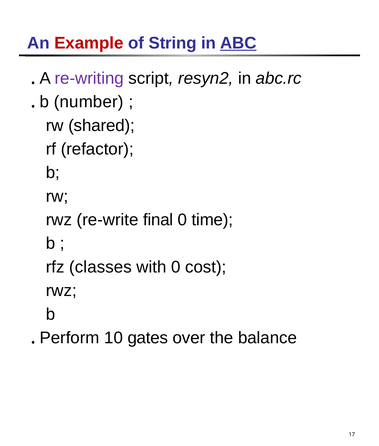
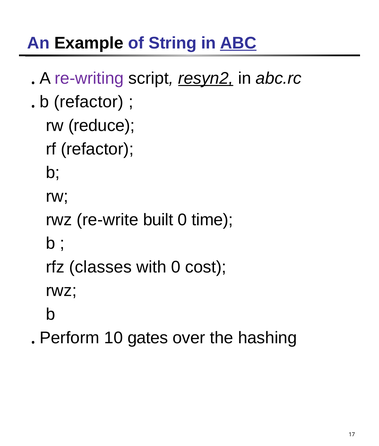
Example colour: red -> black
resyn2 underline: none -> present
number at (89, 102): number -> refactor
shared: shared -> reduce
final: final -> built
balance: balance -> hashing
